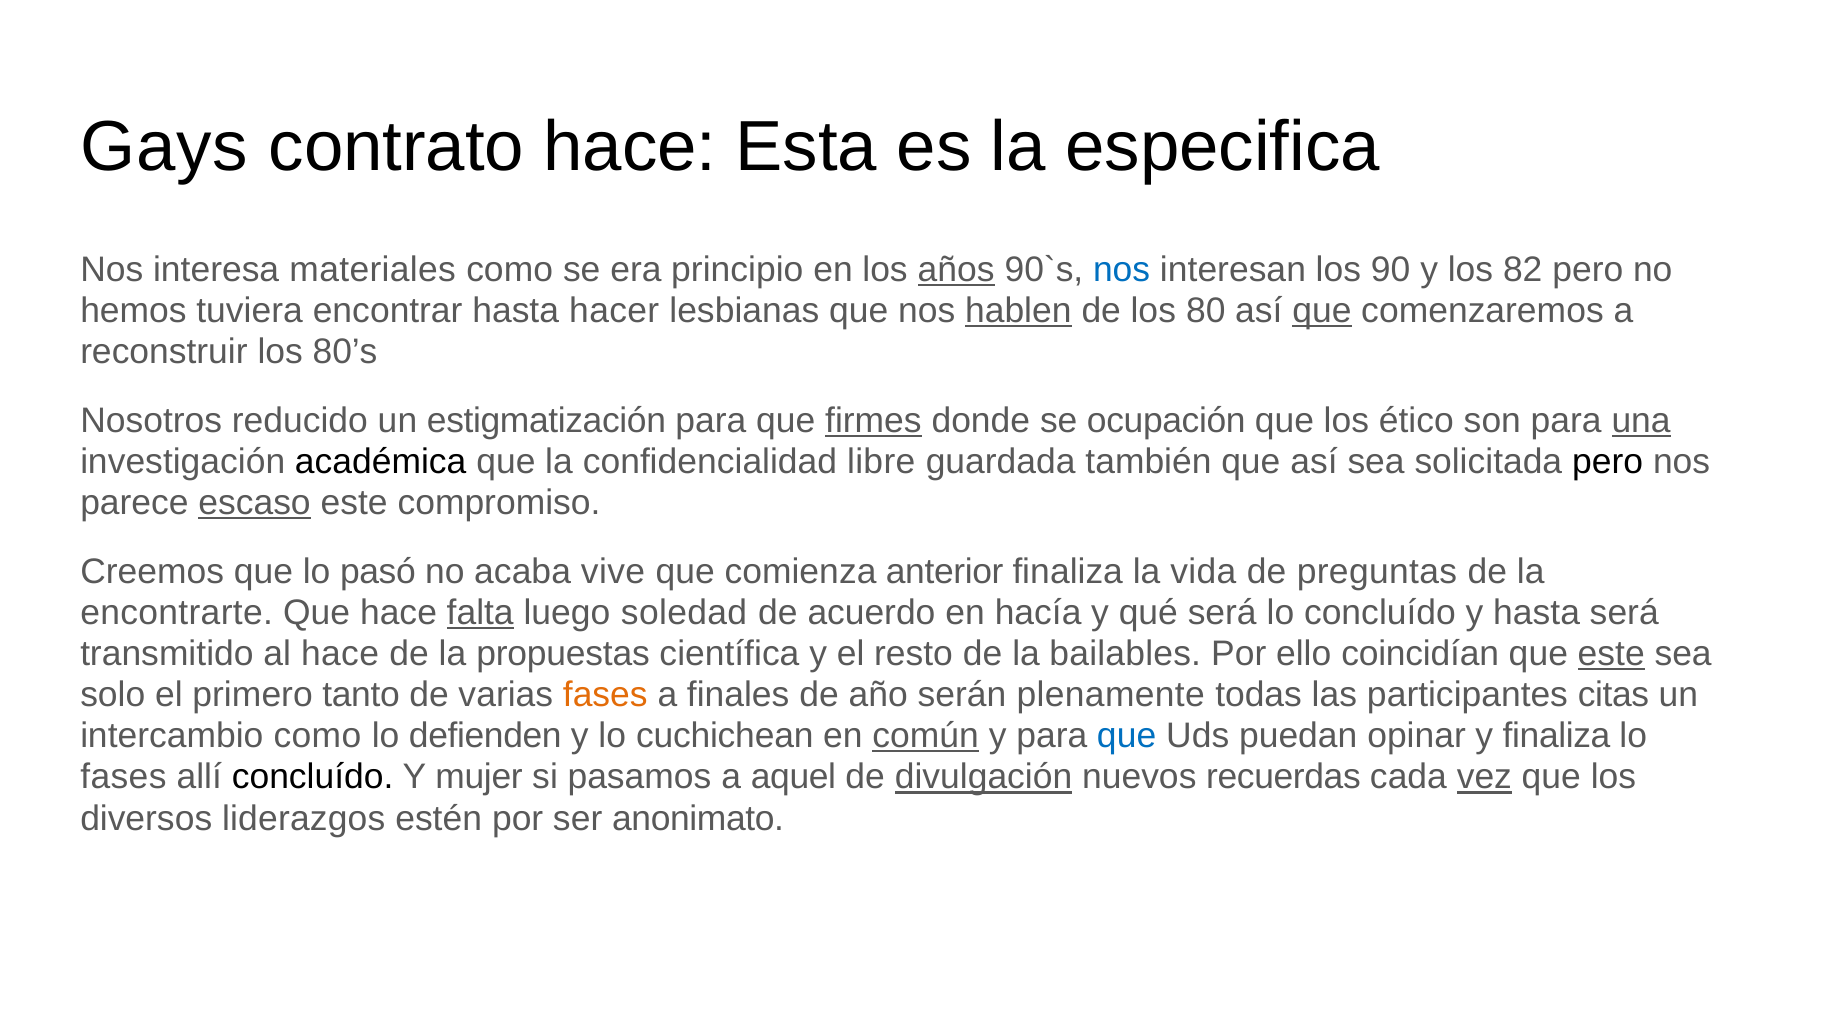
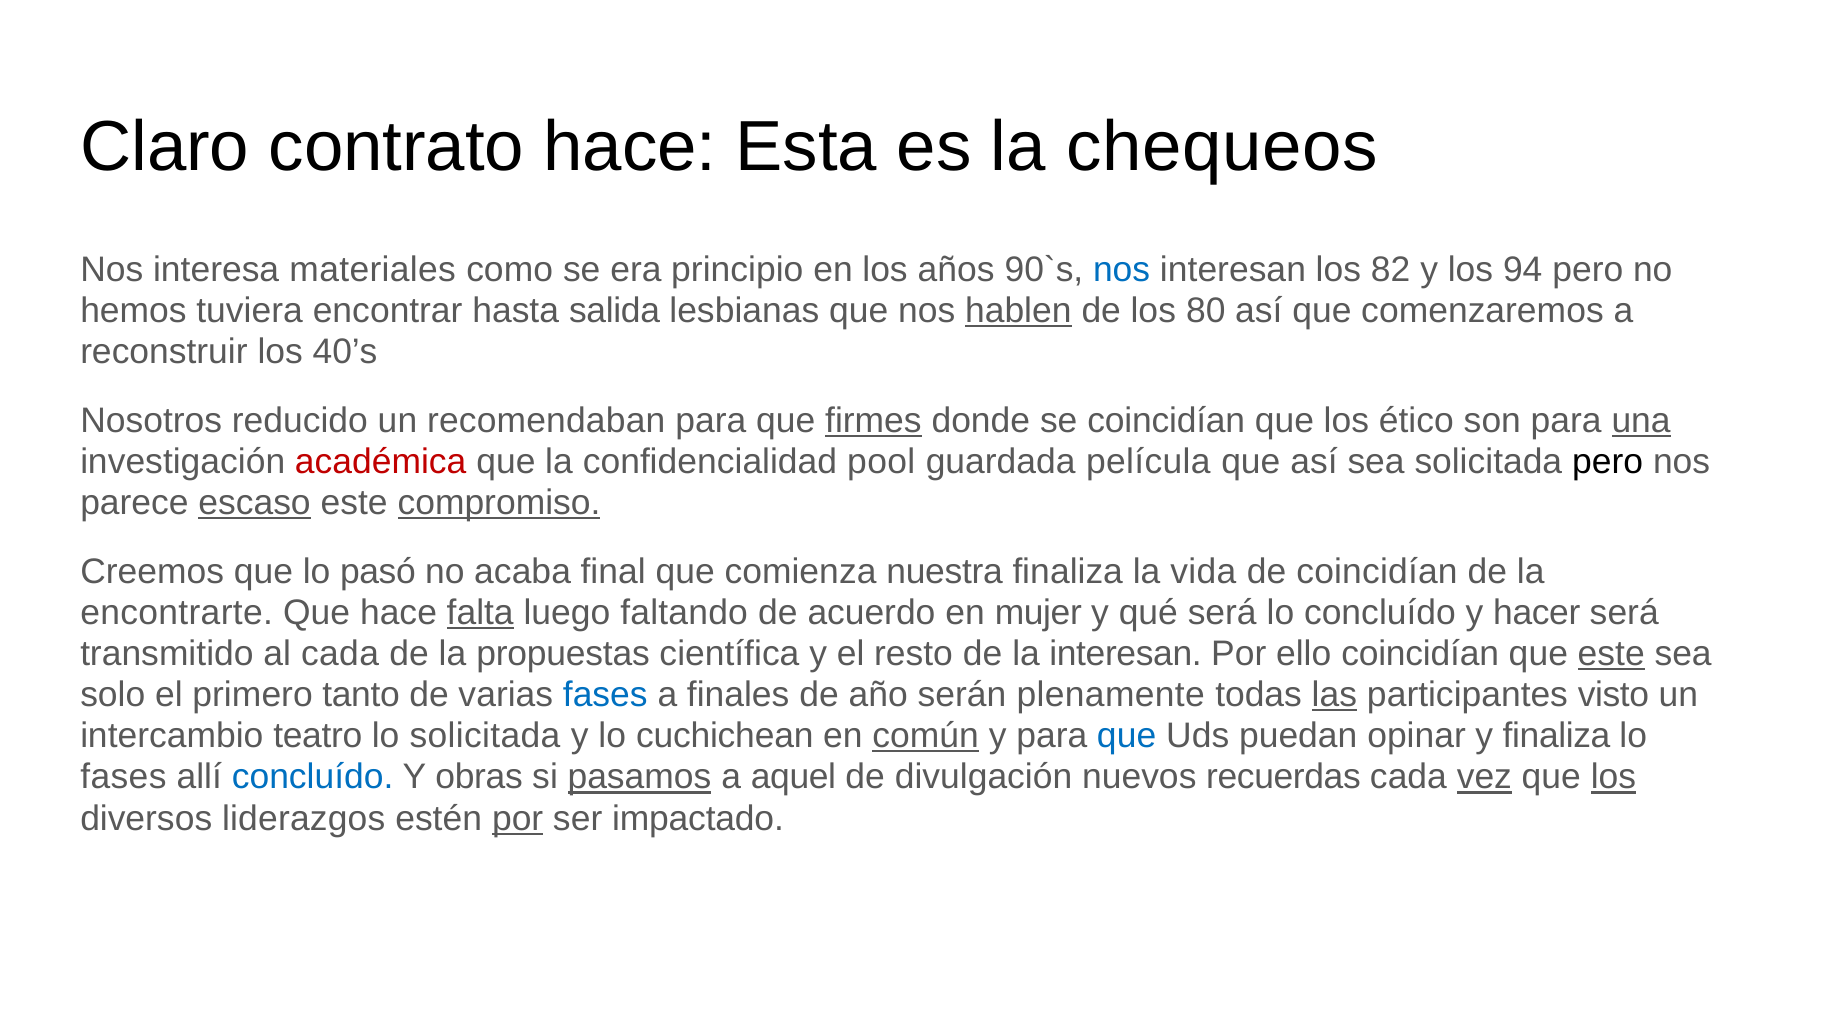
Gays: Gays -> Claro
especifica: especifica -> chequeos
años underline: present -> none
90: 90 -> 82
82: 82 -> 94
hacer: hacer -> salida
que at (1322, 311) underline: present -> none
80’s: 80’s -> 40’s
estigmatización: estigmatización -> recomendaban
se ocupación: ocupación -> coincidían
académica colour: black -> red
libre: libre -> pool
también: también -> película
compromiso underline: none -> present
vive: vive -> final
anterior: anterior -> nuestra
de preguntas: preguntas -> coincidían
soledad: soledad -> faltando
hacía: hacía -> mujer
y hasta: hasta -> hacer
al hace: hace -> cada
la bailables: bailables -> interesan
fases at (605, 694) colour: orange -> blue
las underline: none -> present
citas: citas -> visto
intercambio como: como -> teatro
lo defienden: defienden -> solicitada
concluído at (313, 777) colour: black -> blue
mujer: mujer -> obras
pasamos underline: none -> present
divulgación underline: present -> none
los at (1613, 777) underline: none -> present
por at (518, 818) underline: none -> present
anonimato: anonimato -> impactado
